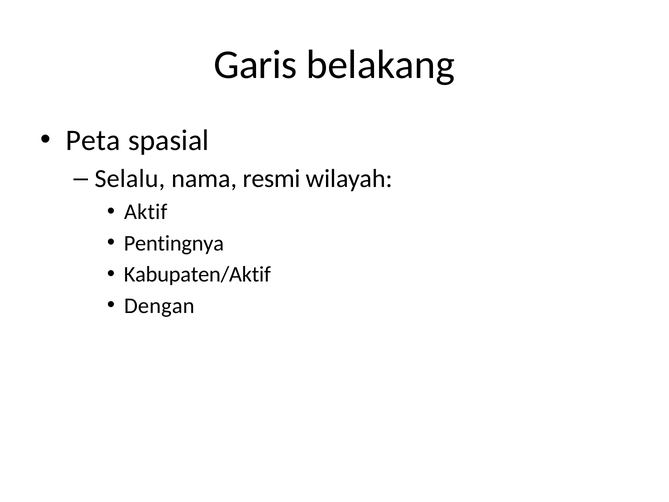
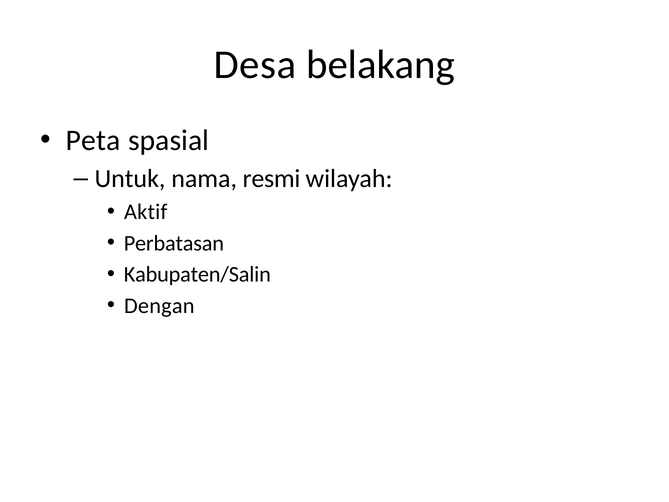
Garis: Garis -> Desa
Selalu: Selalu -> Untuk
Pentingnya: Pentingnya -> Perbatasan
Kabupaten/Aktif: Kabupaten/Aktif -> Kabupaten/Salin
